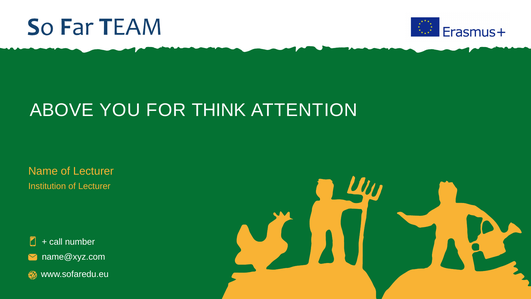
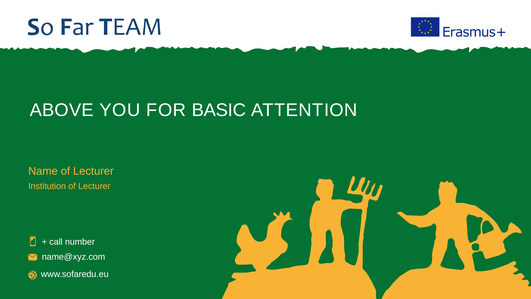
THINK: THINK -> BASIC
